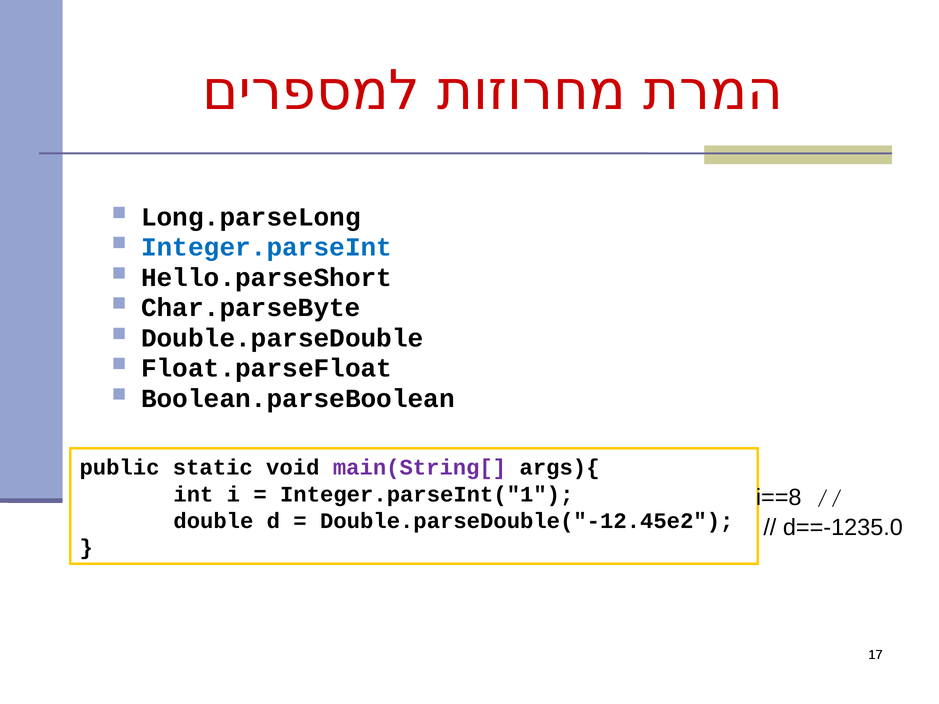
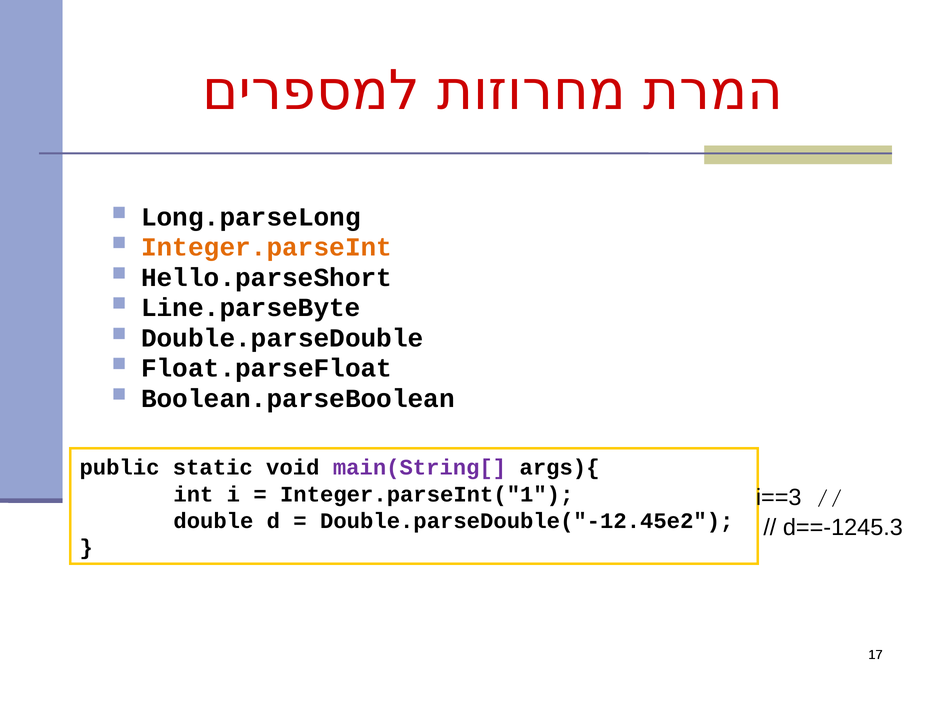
Integer.parseInt colour: blue -> orange
Char.parseByte: Char.parseByte -> Line.parseByte
i==8: i==8 -> i==3
d==-1235.0: d==-1235.0 -> d==-1245.3
